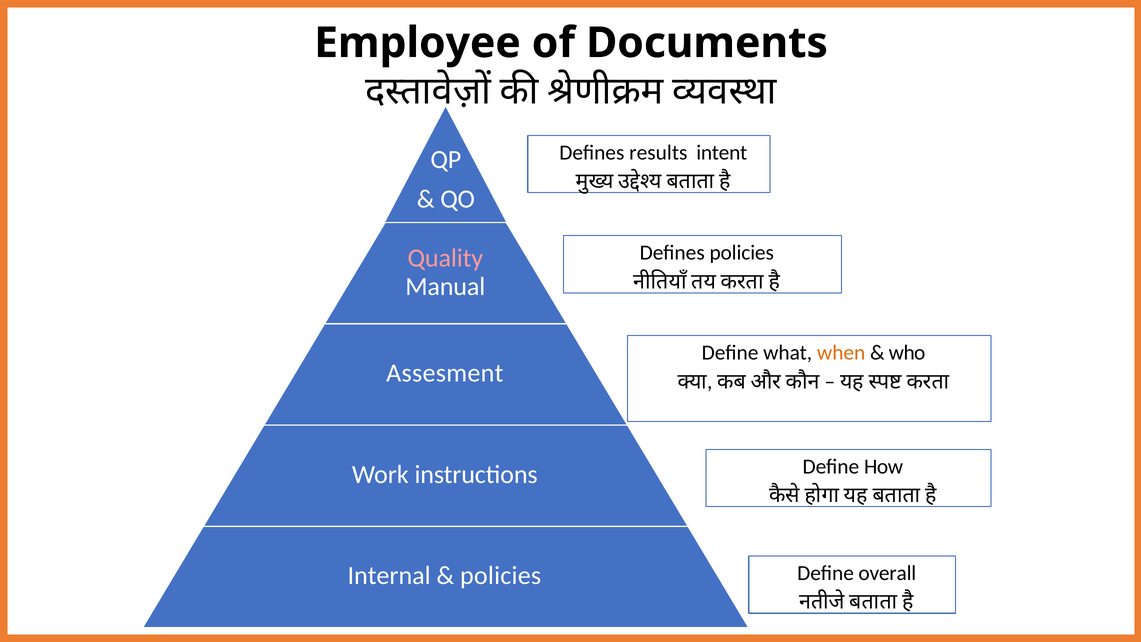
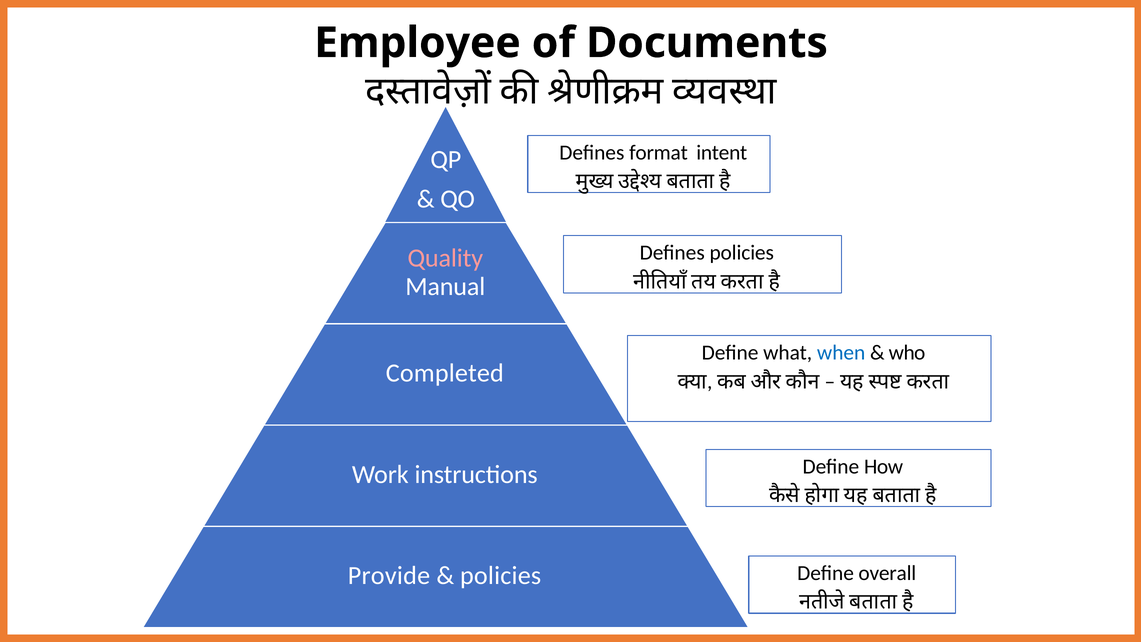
results: results -> format
when colour: orange -> blue
Assesment: Assesment -> Completed
Internal: Internal -> Provide
